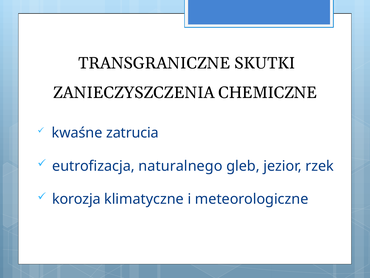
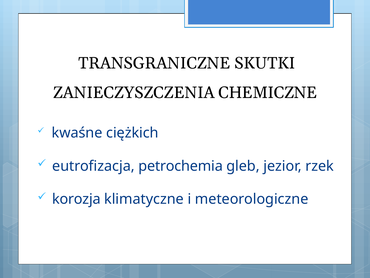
zatrucia: zatrucia -> ciężkich
naturalnego: naturalnego -> petrochemia
